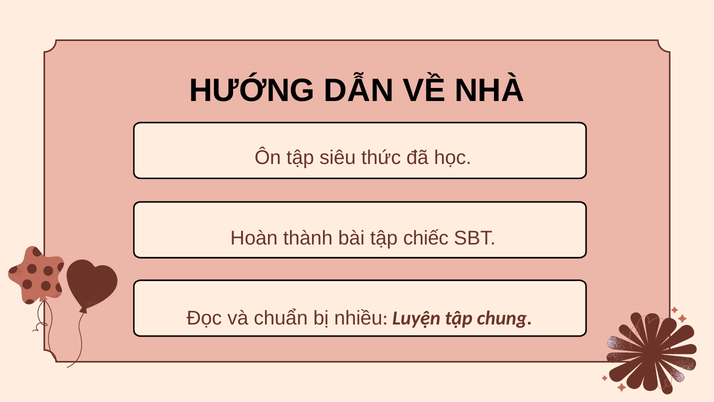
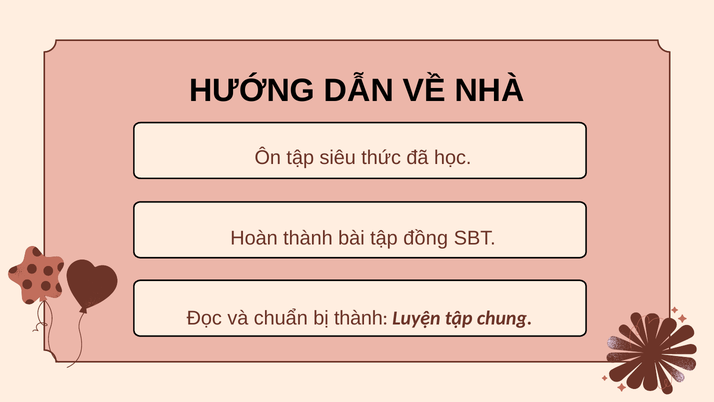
chiếc: chiếc -> đồng
bị nhiều: nhiều -> thành
